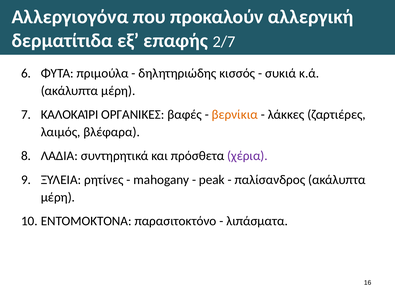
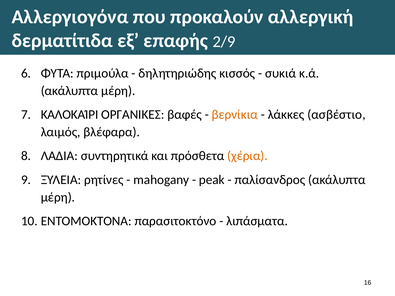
2/7: 2/7 -> 2/9
ζαρτιέρες: ζαρτιέρες -> ασβέστιο
χέρια colour: purple -> orange
